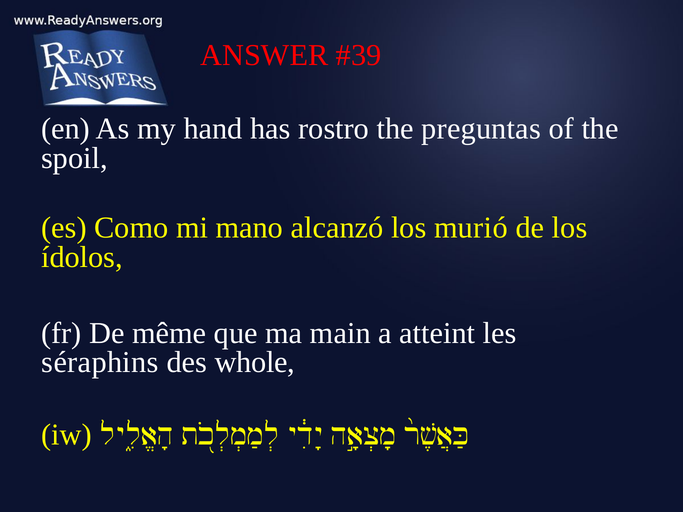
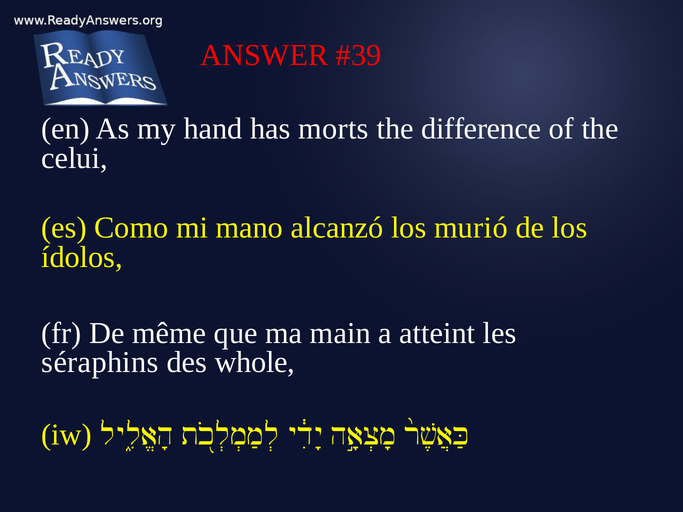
rostro: rostro -> morts
preguntas: preguntas -> difference
spoil: spoil -> celui
